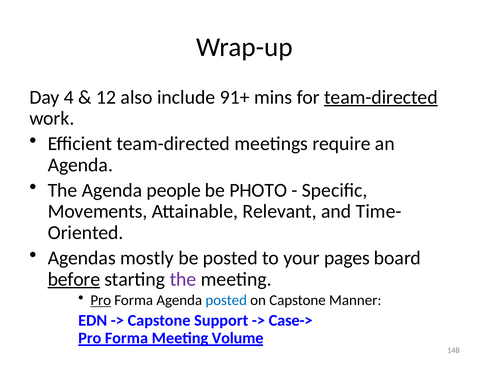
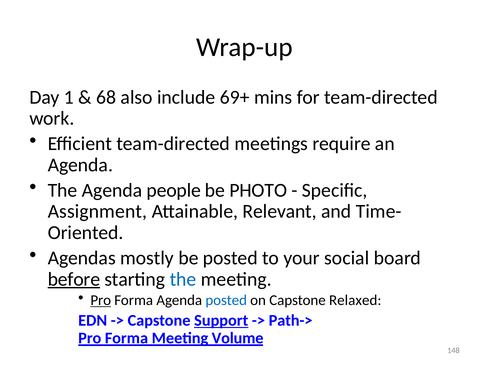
4: 4 -> 1
12: 12 -> 68
91+: 91+ -> 69+
team-directed at (381, 97) underline: present -> none
Movements: Movements -> Assignment
pages: pages -> social
the at (183, 279) colour: purple -> blue
Manner: Manner -> Relaxed
Support underline: none -> present
Case->: Case-> -> Path->
